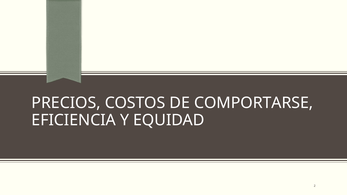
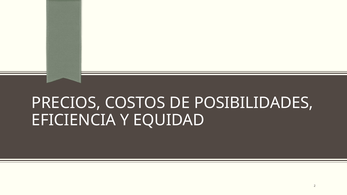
COMPORTARSE: COMPORTARSE -> POSIBILIDADES
